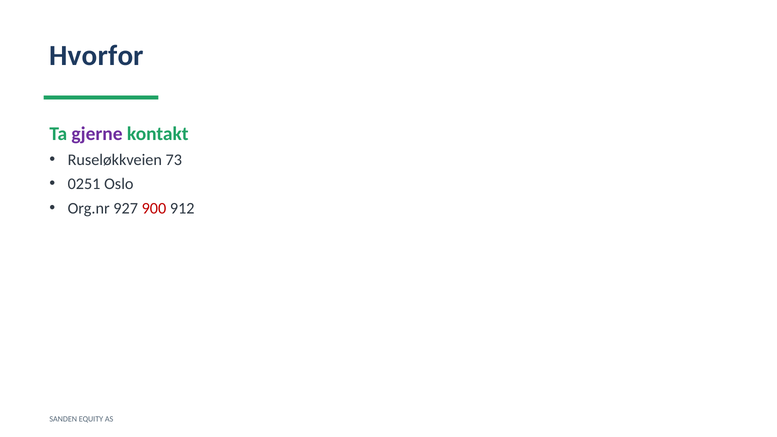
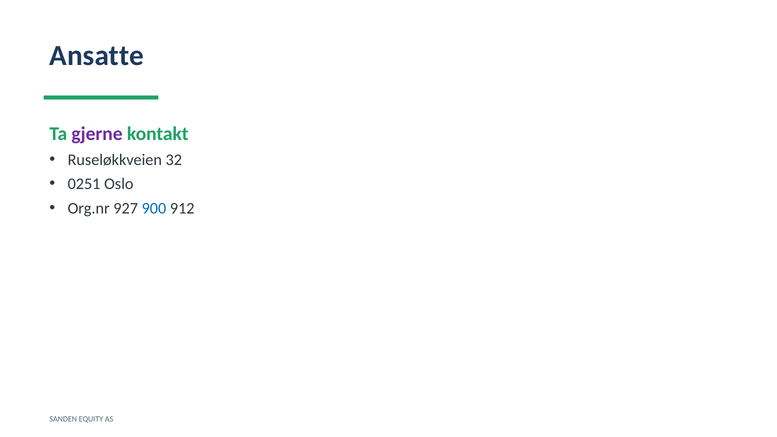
Hvorfor: Hvorfor -> Ansatte
73: 73 -> 32
900 colour: red -> blue
